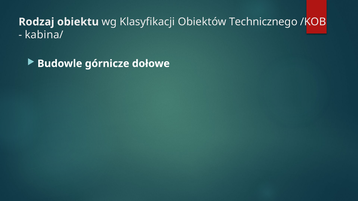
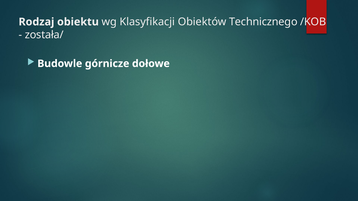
kabina/: kabina/ -> została/
